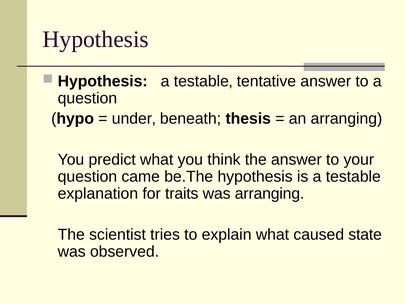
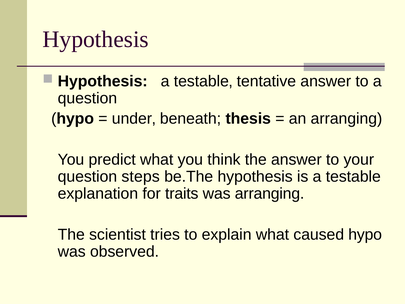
came: came -> steps
caused state: state -> hypo
